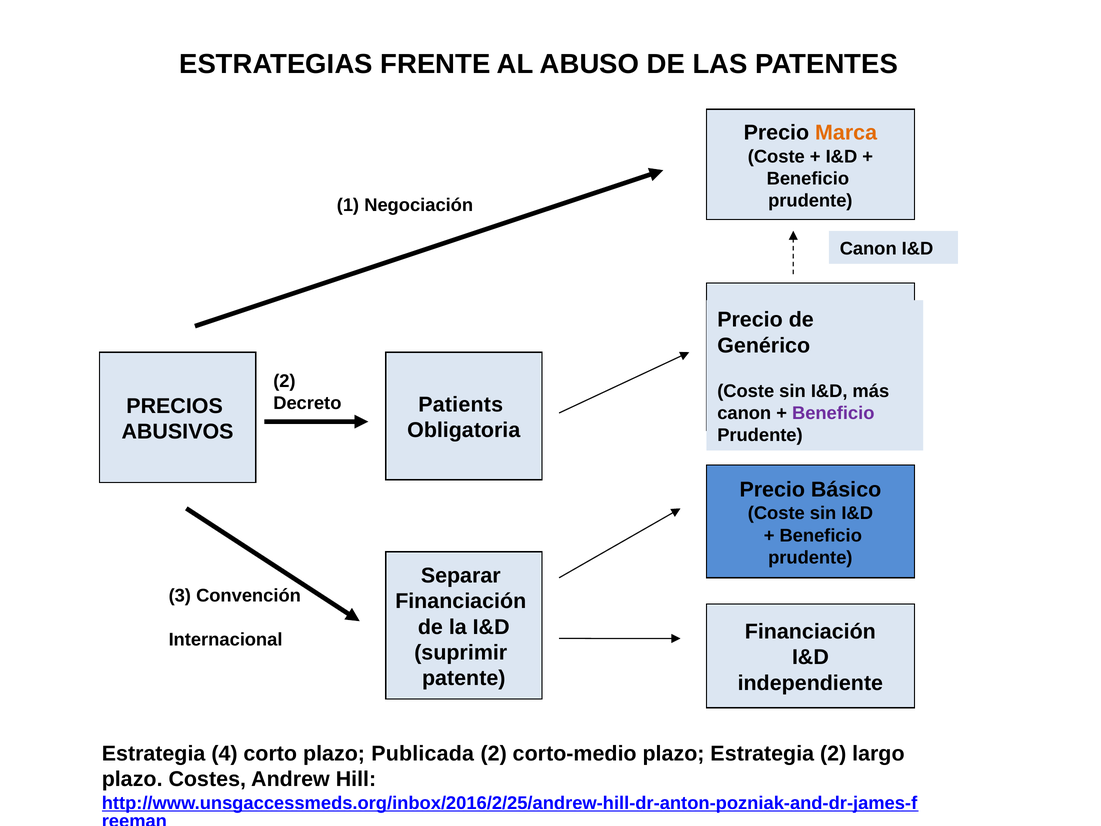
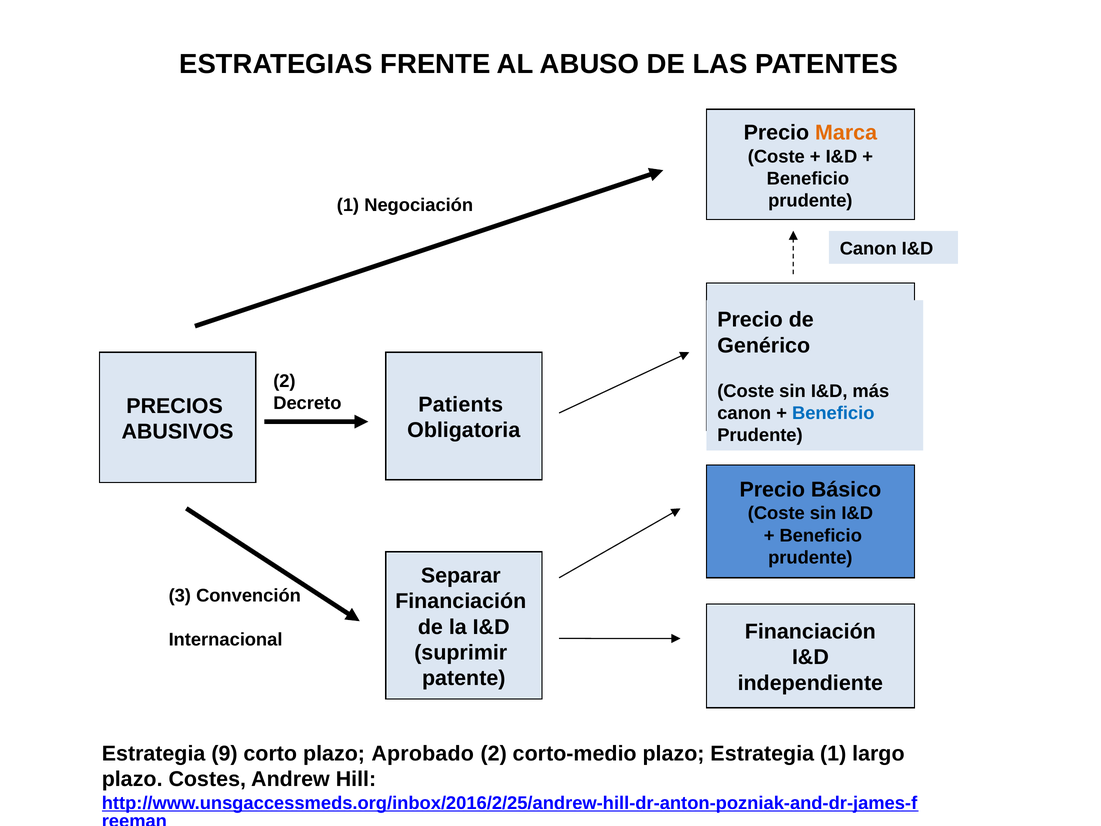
Beneficio at (833, 413) colour: purple -> blue
4: 4 -> 9
Publicada: Publicada -> Aprobado
Estrategia 2: 2 -> 1
